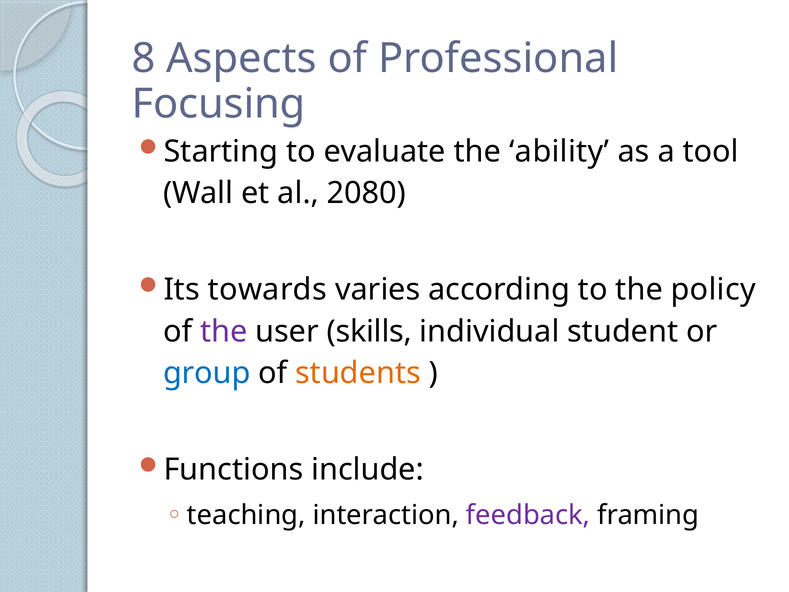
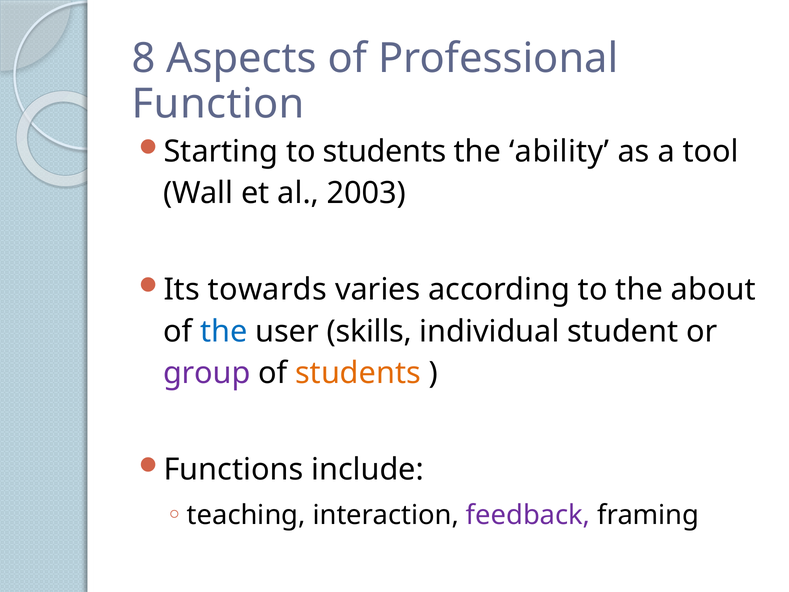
Focusing: Focusing -> Function
to evaluate: evaluate -> students
2080: 2080 -> 2003
policy: policy -> about
the at (224, 331) colour: purple -> blue
group colour: blue -> purple
